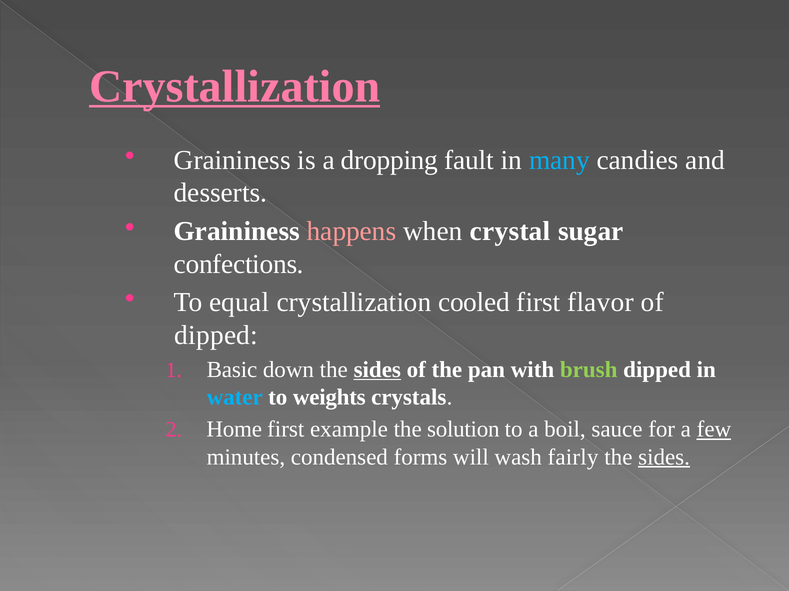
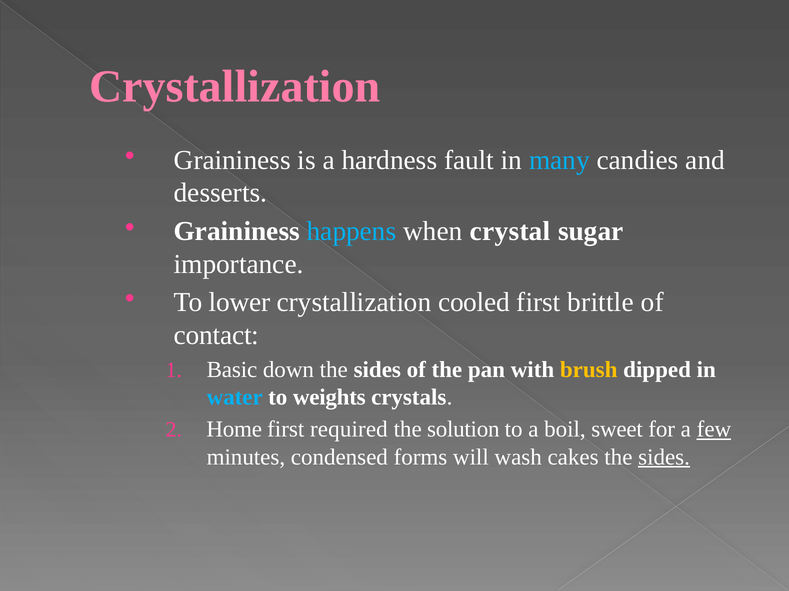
Crystallization at (235, 87) underline: present -> none
dropping: dropping -> hardness
happens colour: pink -> light blue
confections: confections -> importance
equal: equal -> lower
flavor: flavor -> brittle
dipped at (216, 336): dipped -> contact
sides at (377, 370) underline: present -> none
brush colour: light green -> yellow
example: example -> required
sauce: sauce -> sweet
fairly: fairly -> cakes
